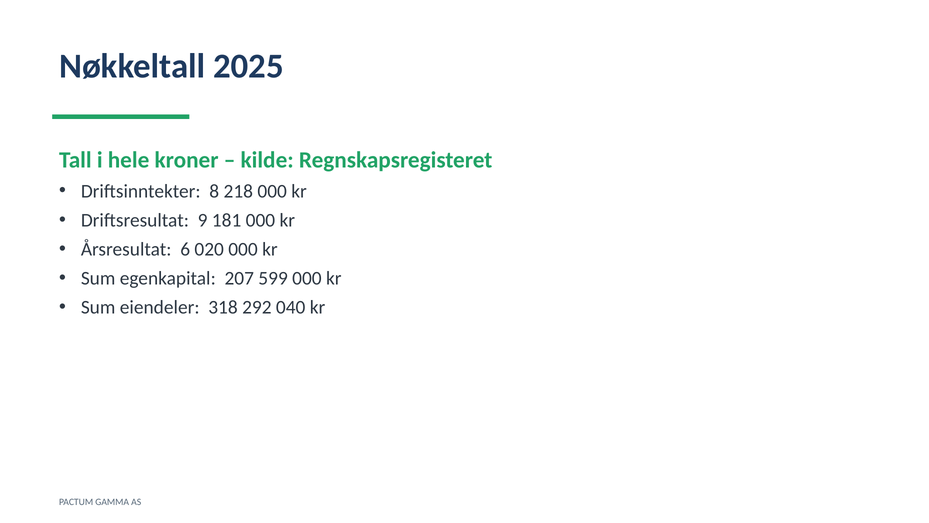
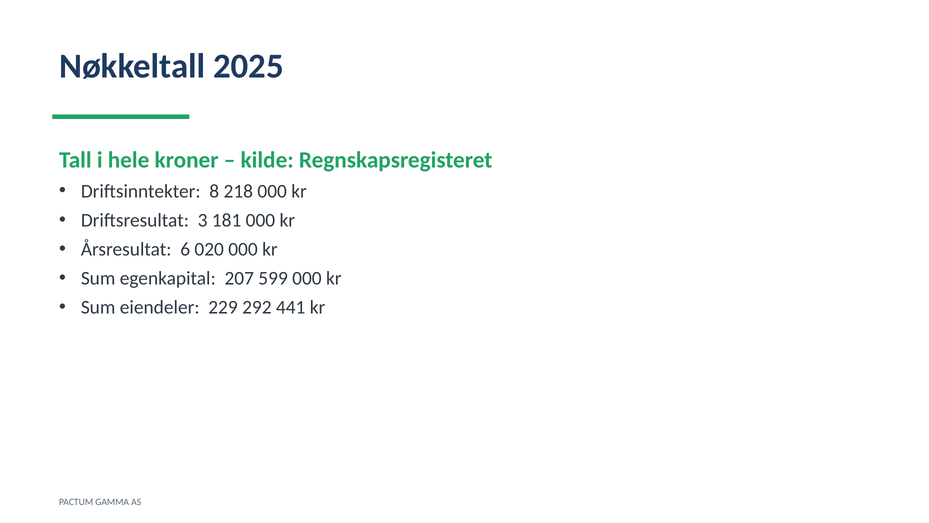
9: 9 -> 3
318: 318 -> 229
040: 040 -> 441
